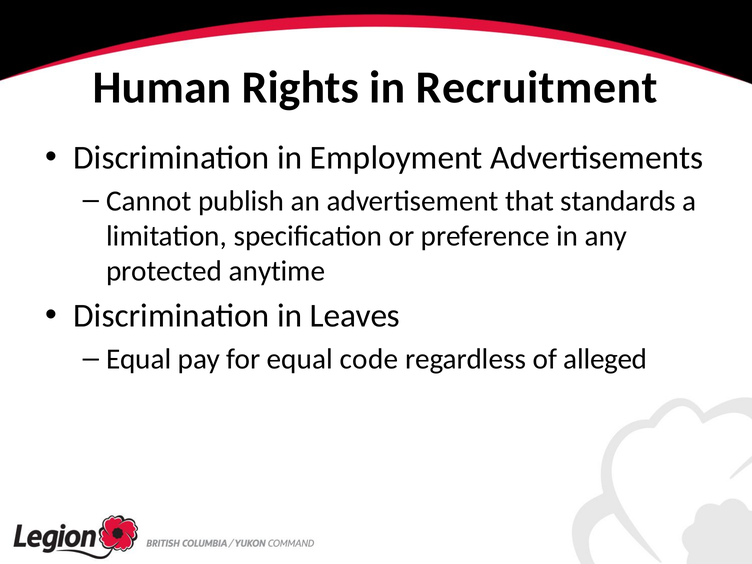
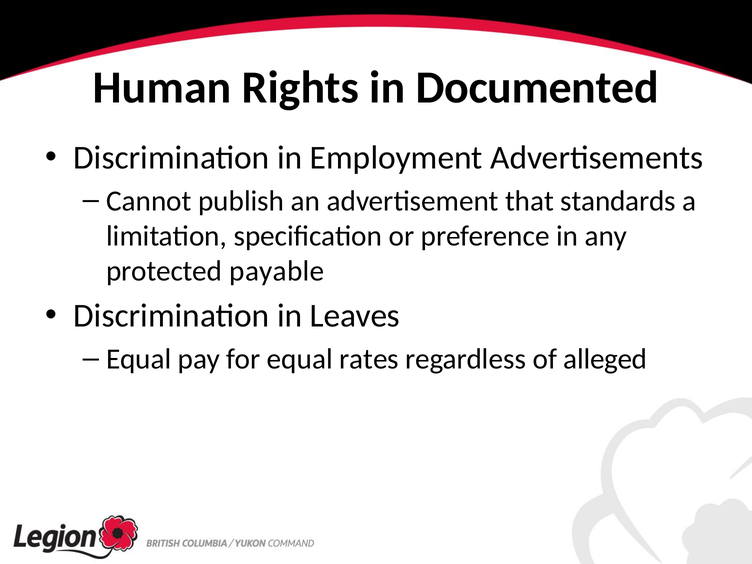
Recruitment: Recruitment -> Documented
anytime: anytime -> payable
code: code -> rates
